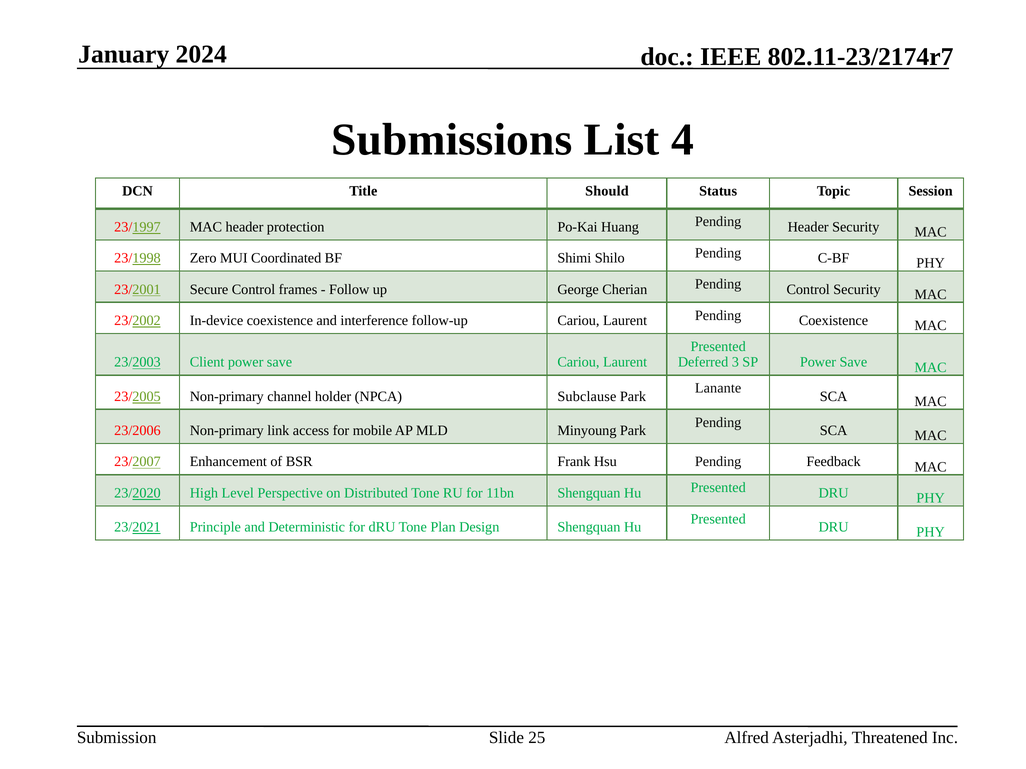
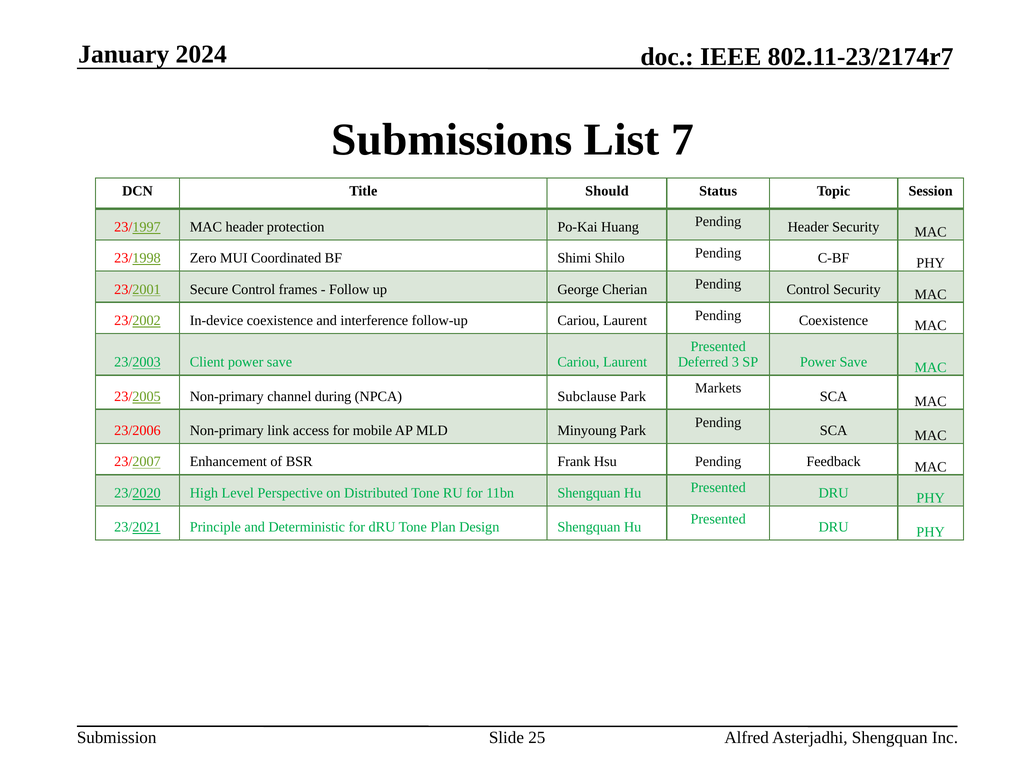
4: 4 -> 7
Lanante: Lanante -> Markets
holder: holder -> during
Asterjadhi Threatened: Threatened -> Shengquan
